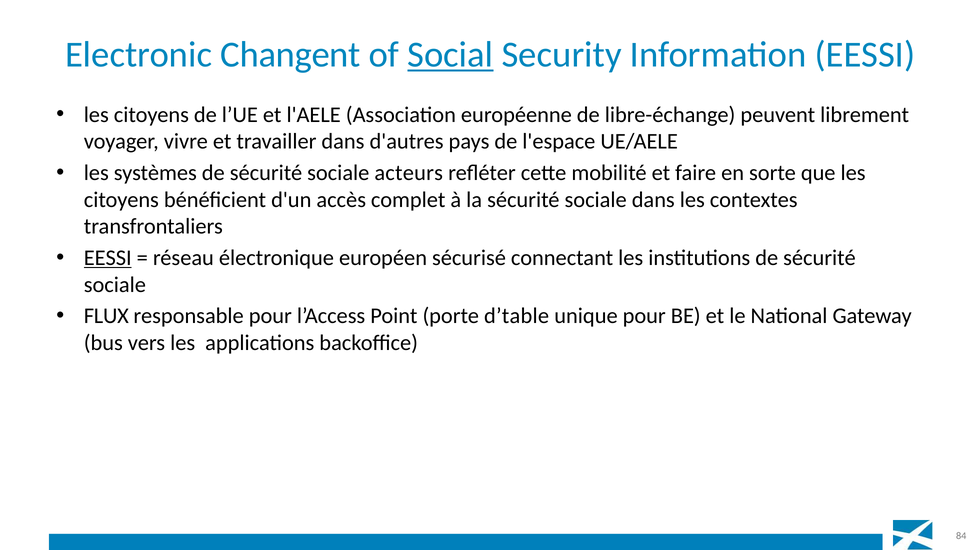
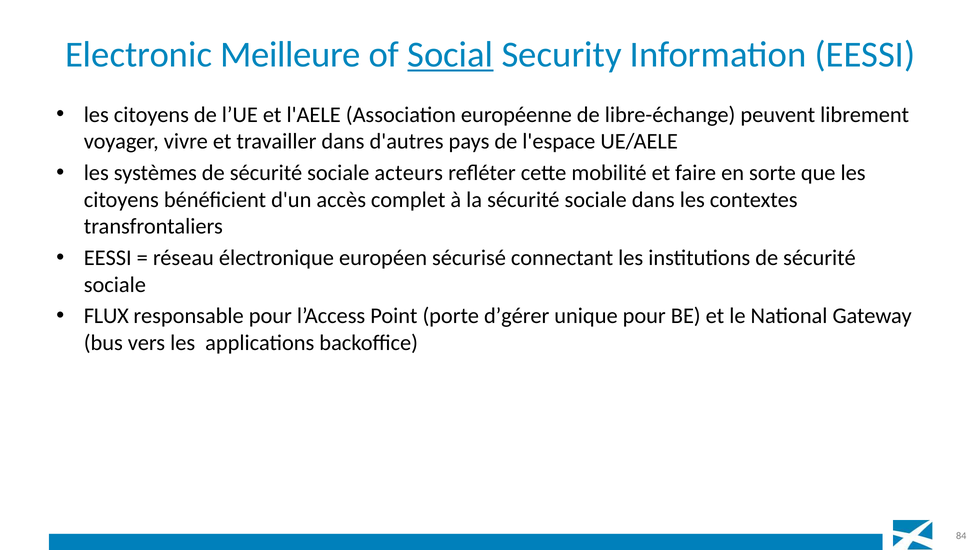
Changent: Changent -> Meilleure
EESSI at (108, 258) underline: present -> none
d’table: d’table -> d’gérer
